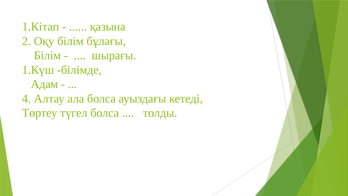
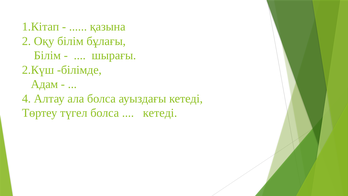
1.Күш: 1.Күш -> 2.Күш
толды at (160, 113): толды -> кетеді
